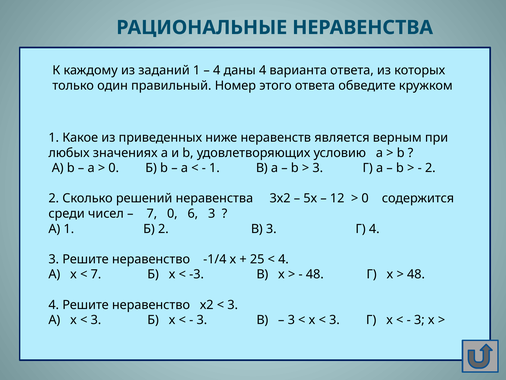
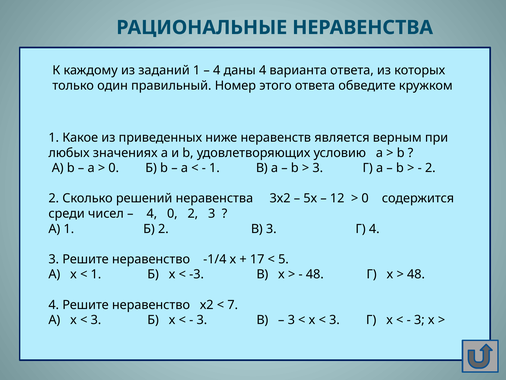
7 at (152, 213): 7 -> 4
0 6: 6 -> 2
25: 25 -> 17
4 at (283, 259): 4 -> 5
7 at (96, 274): 7 -> 1
3 at (233, 304): 3 -> 7
